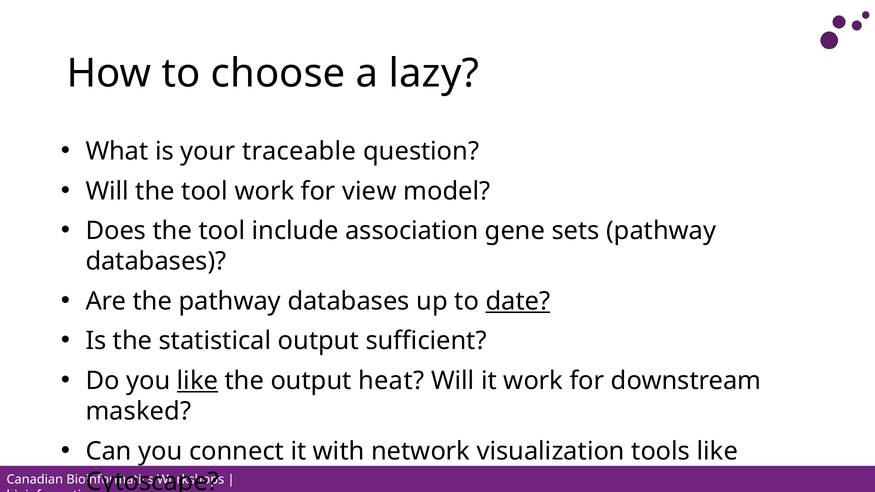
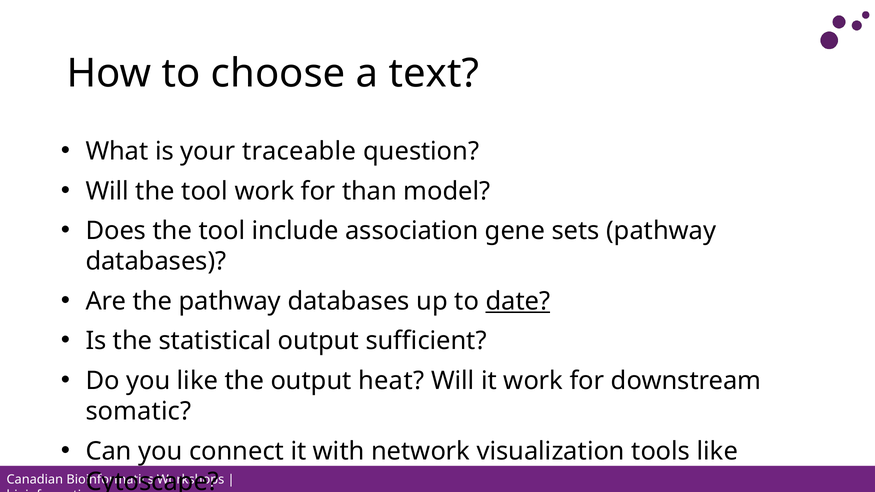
lazy: lazy -> text
view: view -> than
like at (197, 381) underline: present -> none
masked: masked -> somatic
